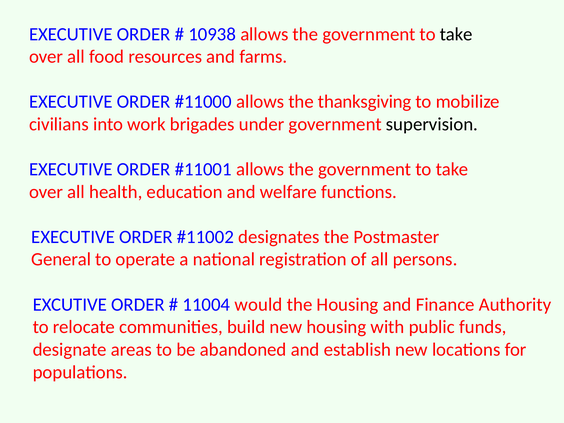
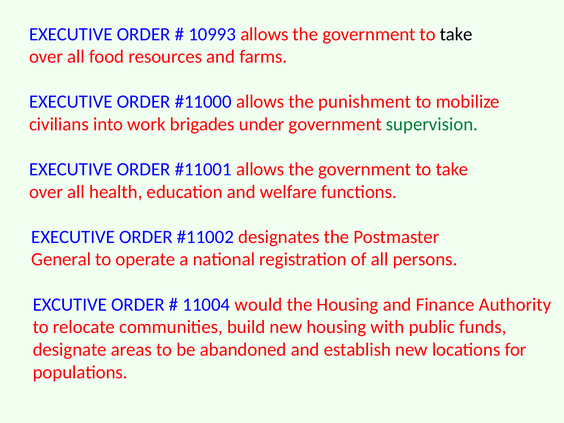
10938: 10938 -> 10993
thanksgiving: thanksgiving -> punishment
supervision colour: black -> green
